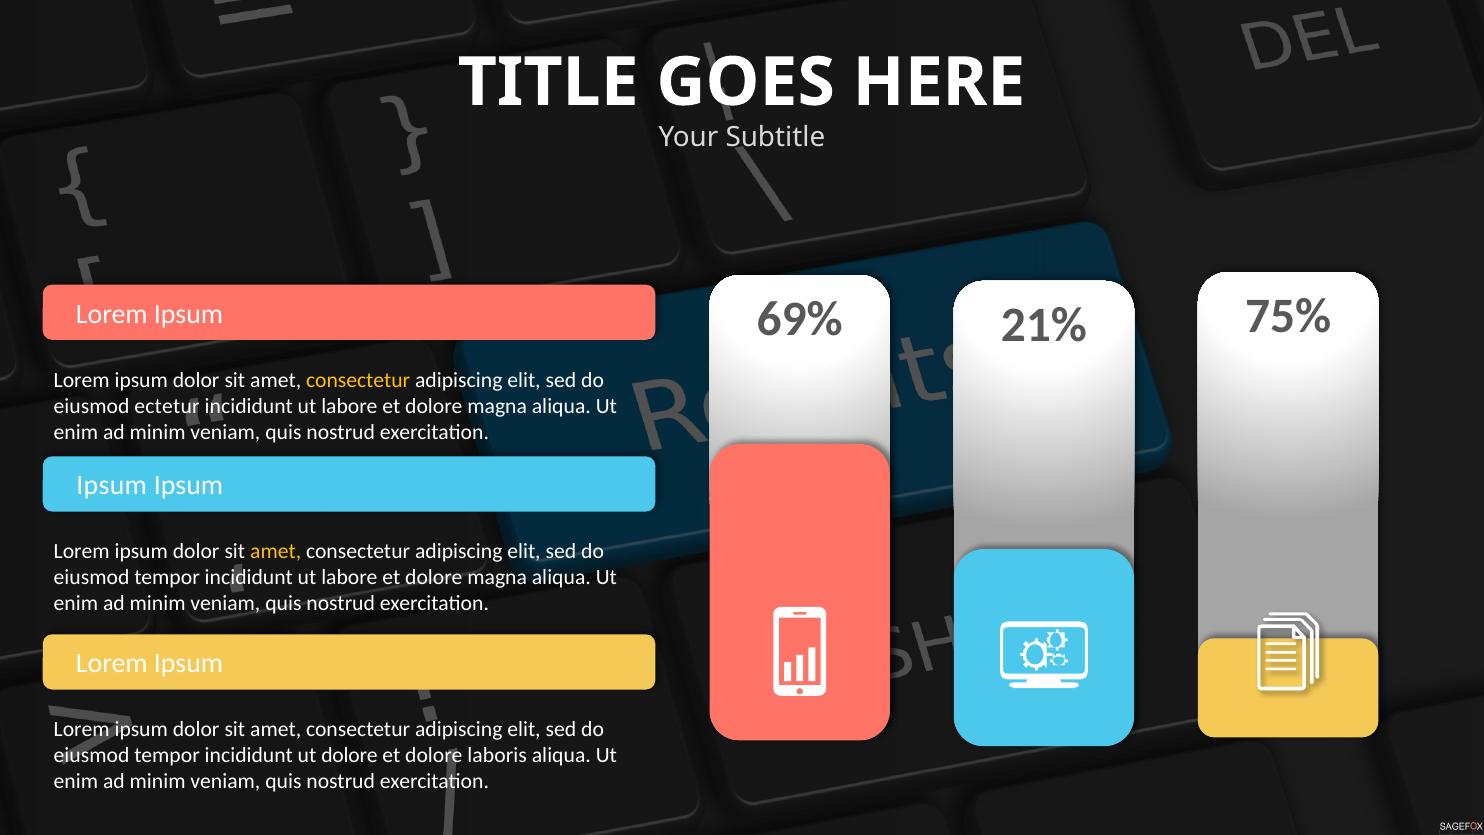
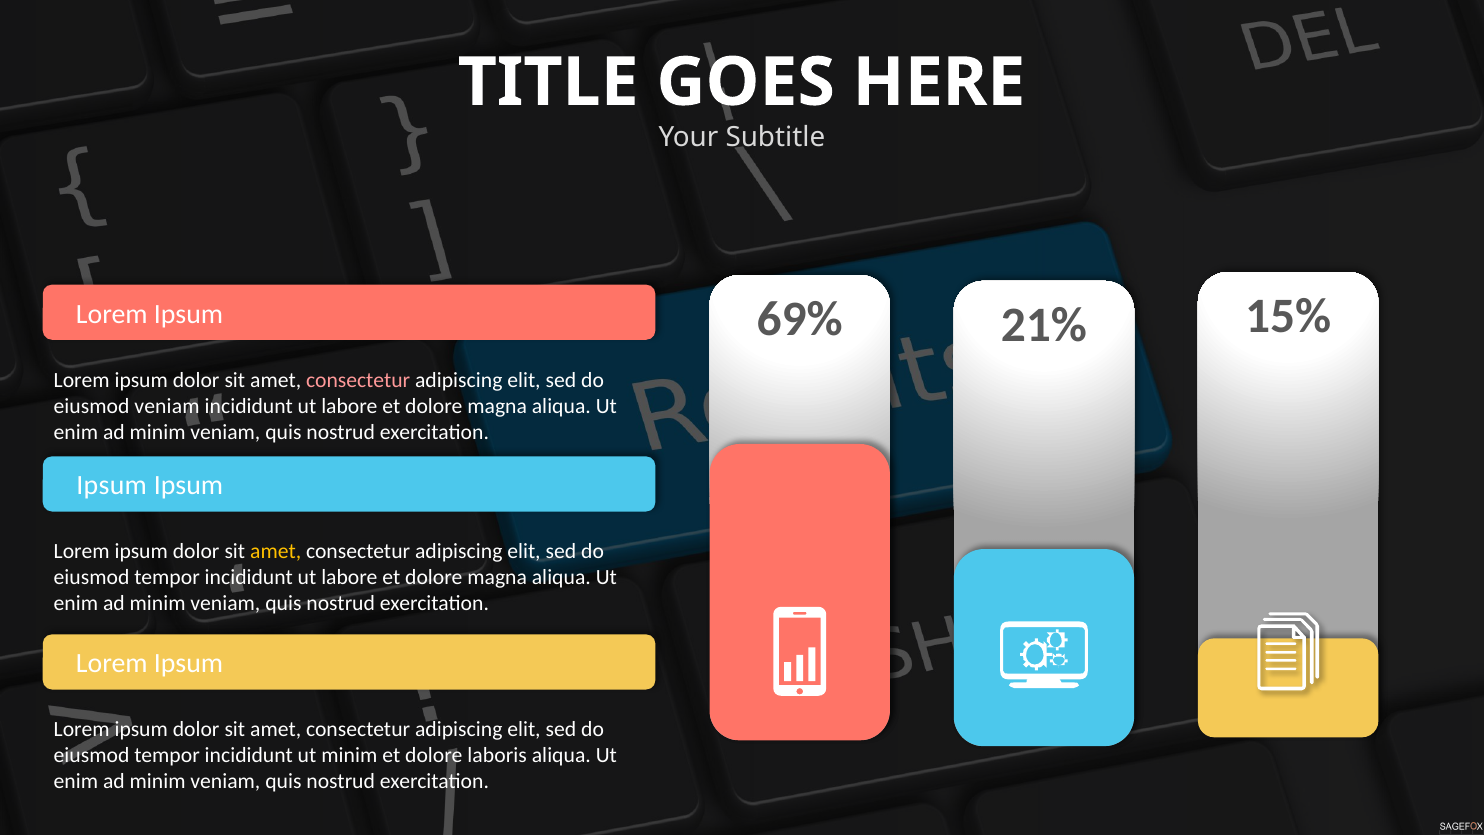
75%: 75% -> 15%
consectetur at (358, 380) colour: yellow -> pink
eiusmod ectetur: ectetur -> veniam
ut dolore: dolore -> minim
